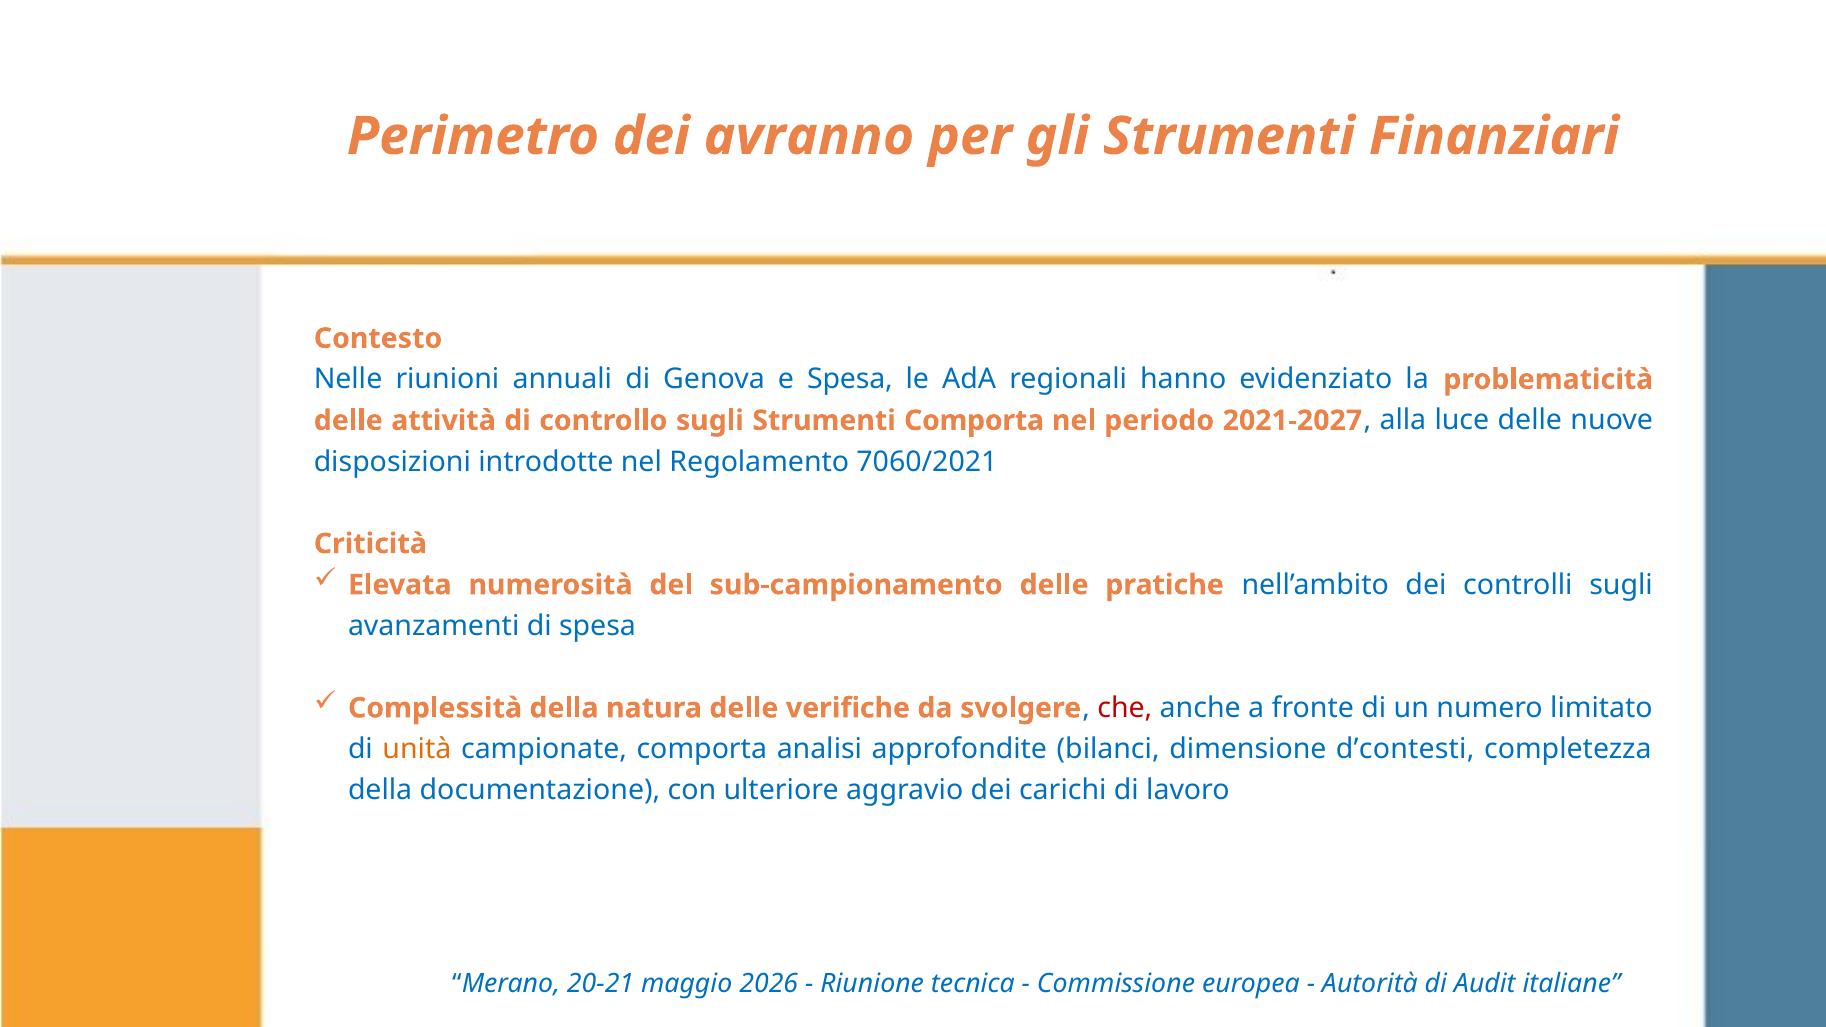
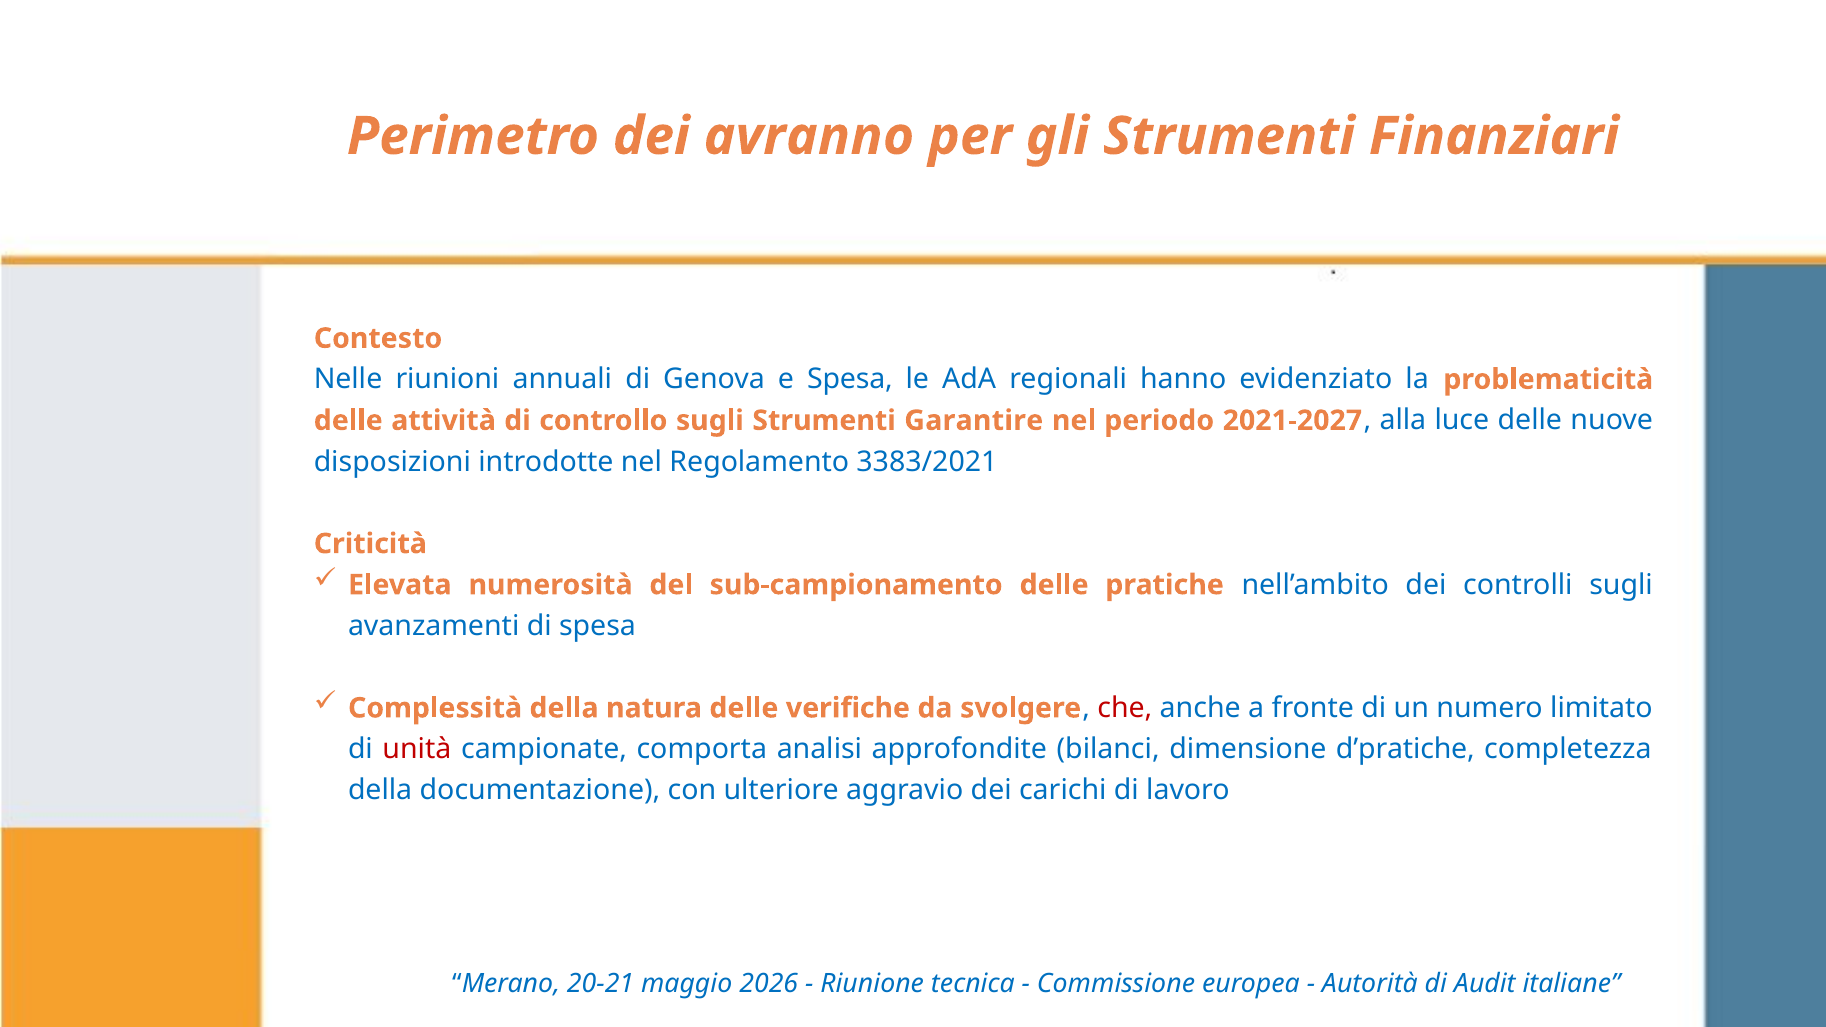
Strumenti Comporta: Comporta -> Garantire
7060/2021: 7060/2021 -> 3383/2021
unità colour: orange -> red
d’contesti: d’contesti -> d’pratiche
